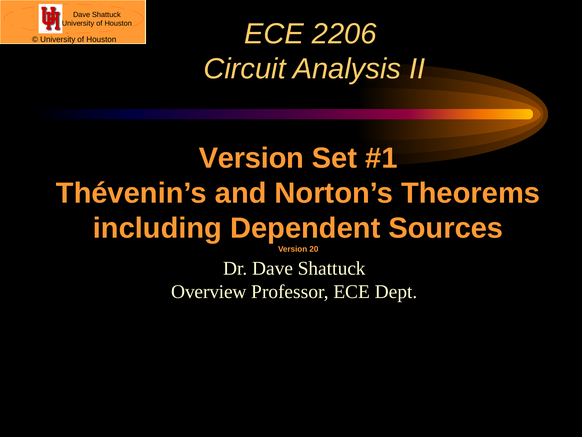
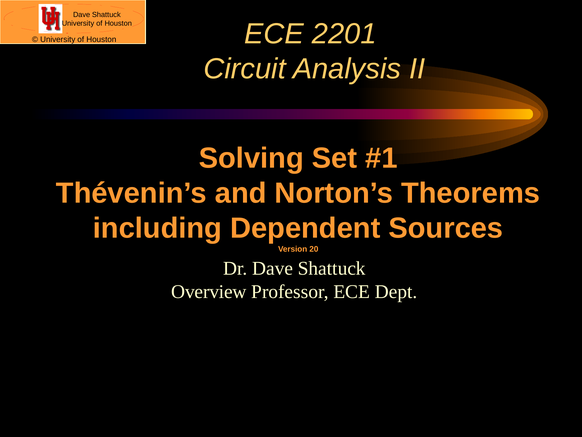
2206: 2206 -> 2201
Version at (251, 158): Version -> Solving
